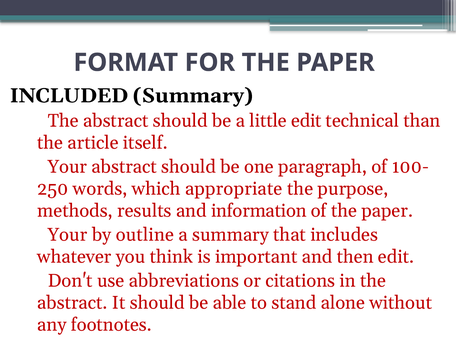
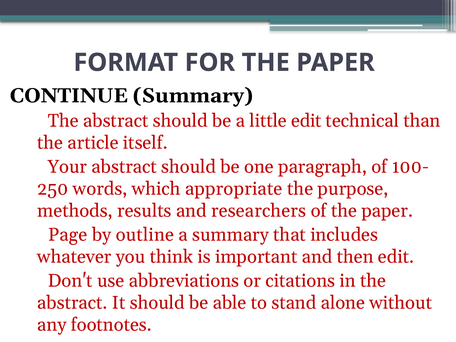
INCLUDED: INCLUDED -> CONTINUE
information: information -> researchers
Your at (68, 235): Your -> Page
